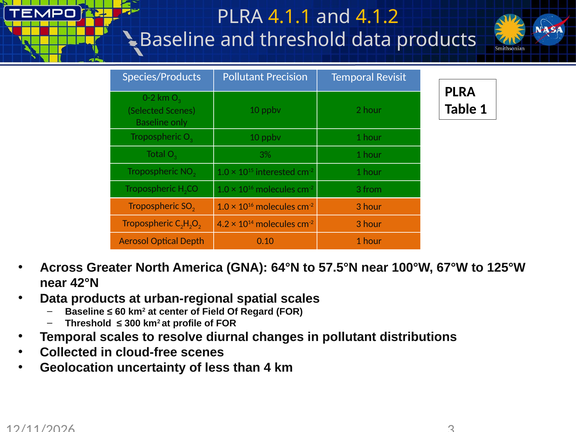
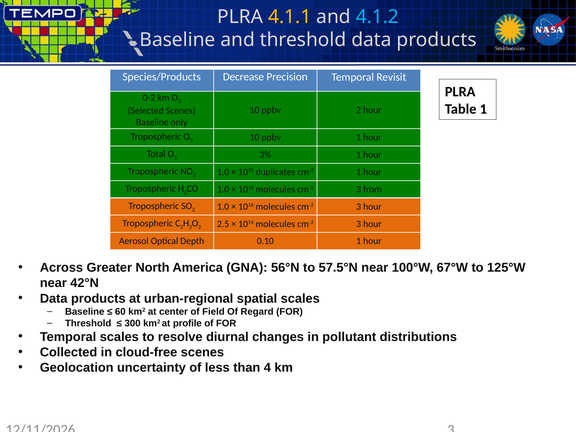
4.1.2 colour: yellow -> light blue
Species/Products Pollutant: Pollutant -> Decrease
interested: interested -> duplicates
4.2: 4.2 -> 2.5
64°N: 64°N -> 56°N
